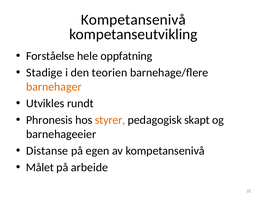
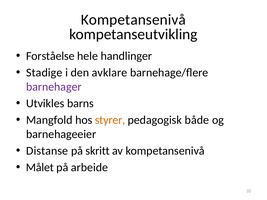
oppfatning: oppfatning -> handlinger
teorien: teorien -> avklare
barnehager colour: orange -> purple
rundt: rundt -> barns
Phronesis: Phronesis -> Mangfold
skapt: skapt -> både
egen: egen -> skritt
